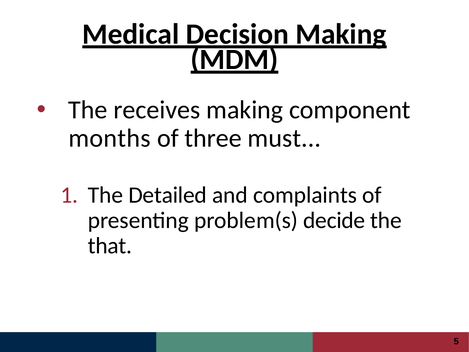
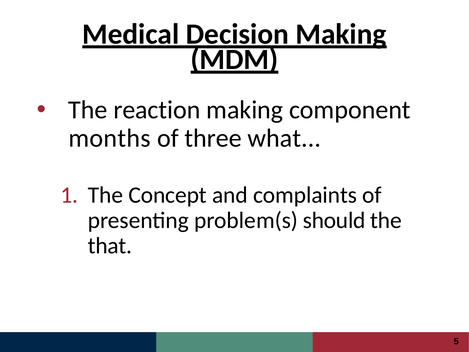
receives: receives -> reaction
must: must -> what
Detailed: Detailed -> Concept
decide: decide -> should
